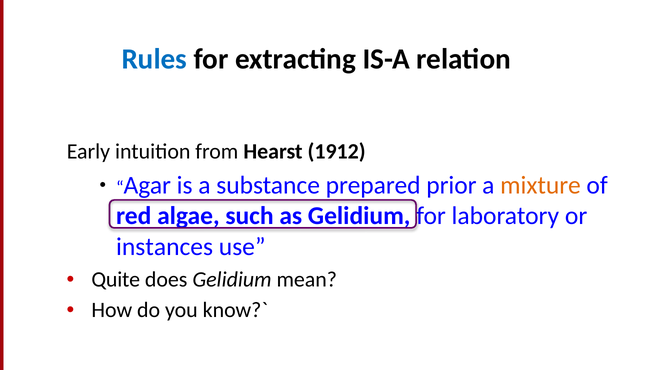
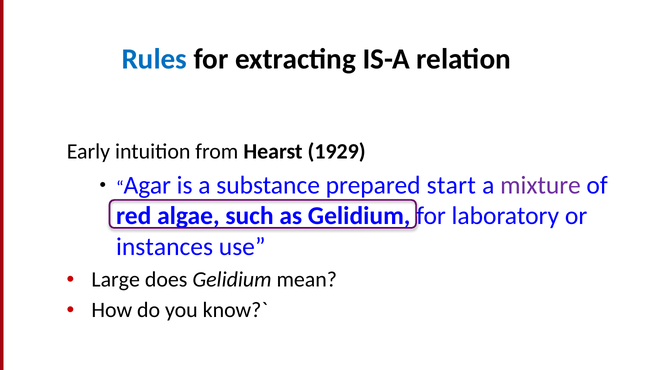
1912: 1912 -> 1929
prior: prior -> start
mixture colour: orange -> purple
Quite: Quite -> Large
